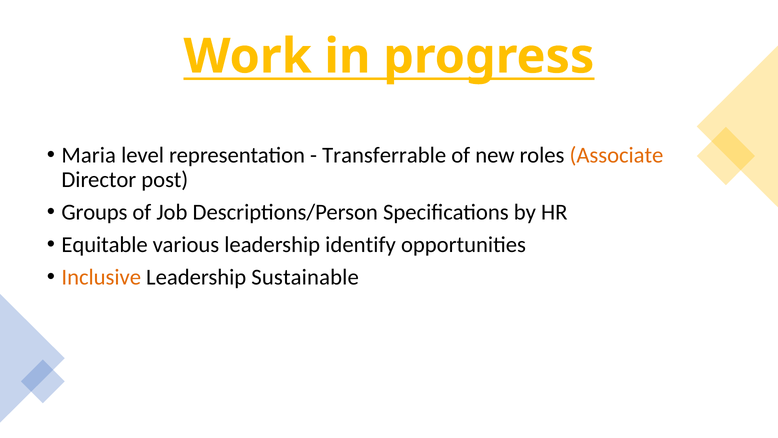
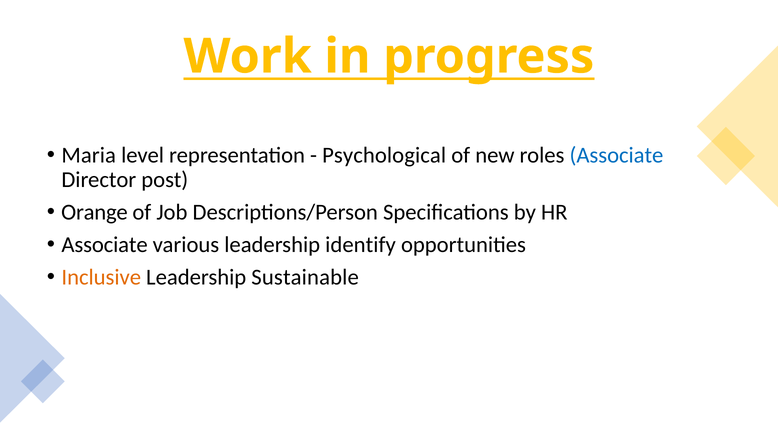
Transferrable: Transferrable -> Psychological
Associate at (616, 155) colour: orange -> blue
Groups: Groups -> Orange
Equitable at (105, 245): Equitable -> Associate
